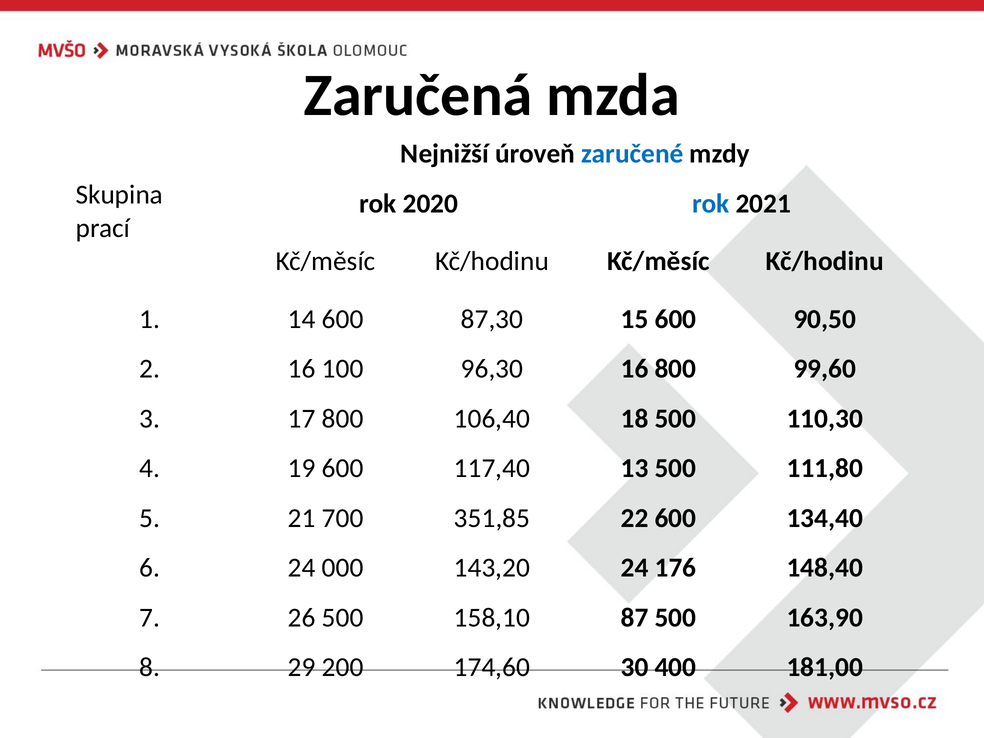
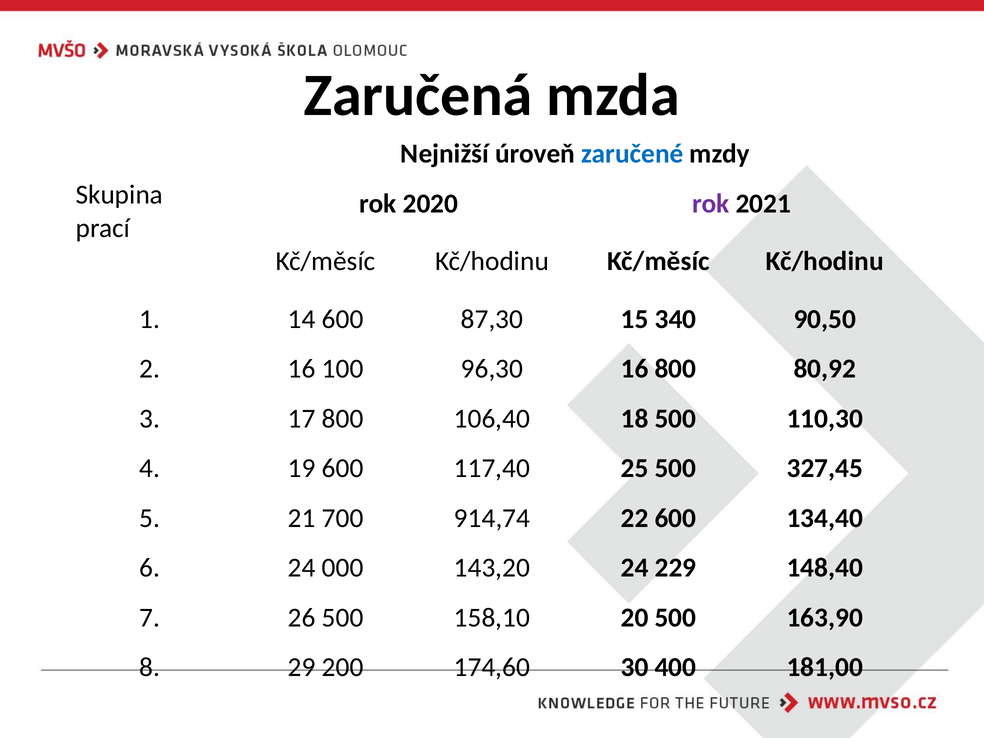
rok at (711, 204) colour: blue -> purple
15 600: 600 -> 340
99,60: 99,60 -> 80,92
13: 13 -> 25
111,80: 111,80 -> 327,45
351,85: 351,85 -> 914,74
176: 176 -> 229
87: 87 -> 20
